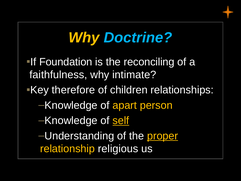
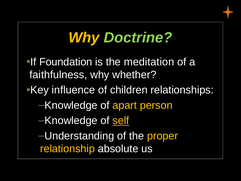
Doctrine colour: light blue -> light green
reconciling: reconciling -> meditation
intimate: intimate -> whether
therefore: therefore -> influence
proper underline: present -> none
religious: religious -> absolute
